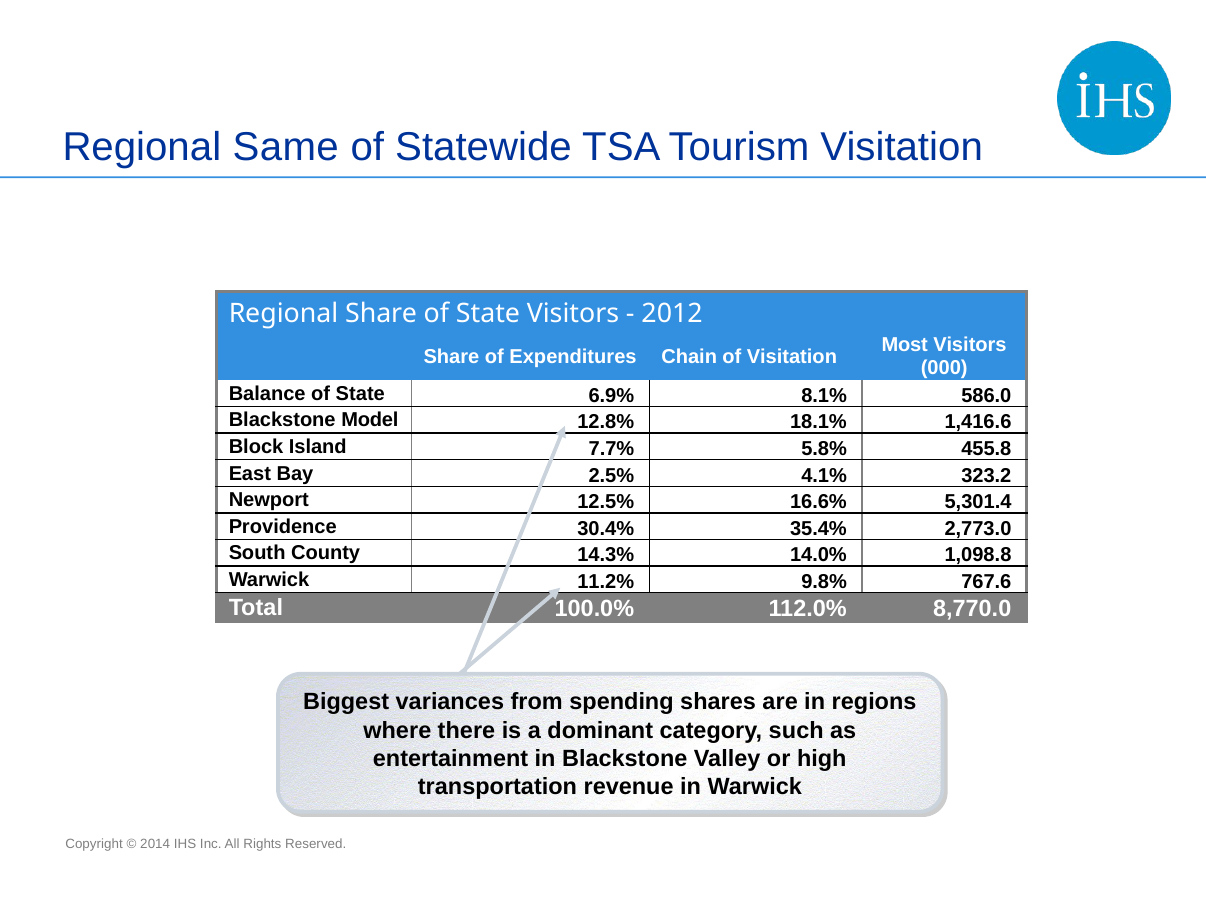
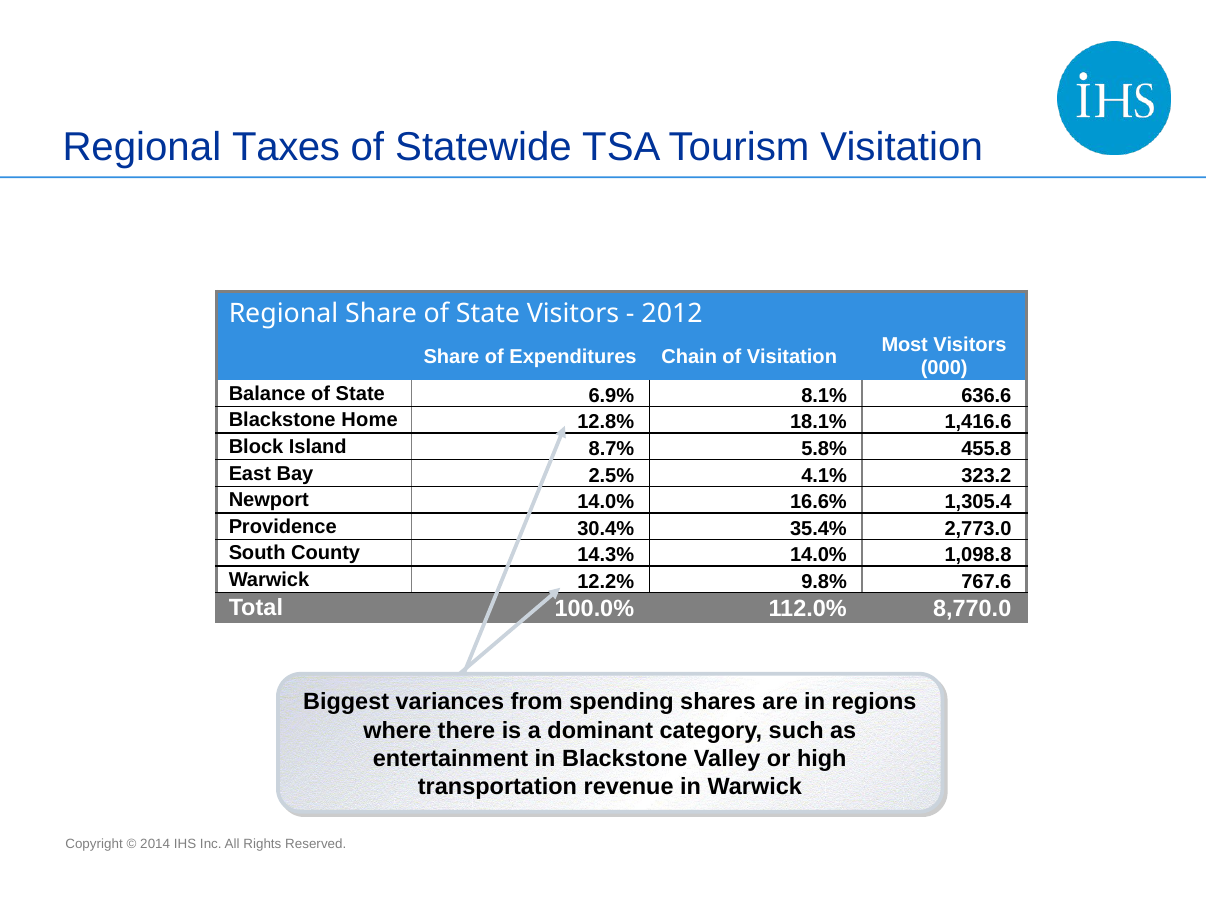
Same: Same -> Taxes
586.0: 586.0 -> 636.6
Model: Model -> Home
7.7%: 7.7% -> 8.7%
Newport 12.5%: 12.5% -> 14.0%
5,301.4: 5,301.4 -> 1,305.4
11.2%: 11.2% -> 12.2%
